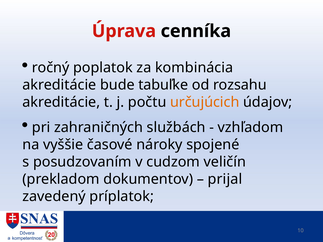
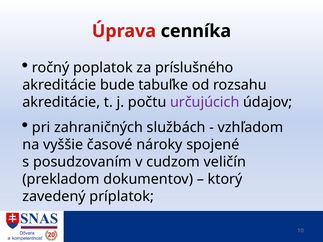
kombinácia: kombinácia -> príslušného
určujúcich colour: orange -> purple
prijal: prijal -> ktorý
